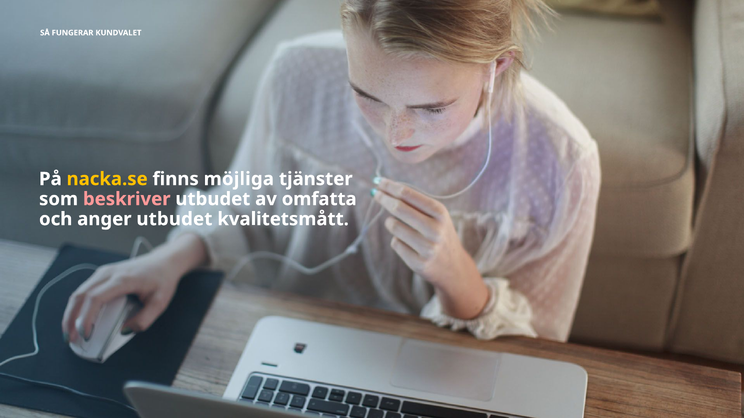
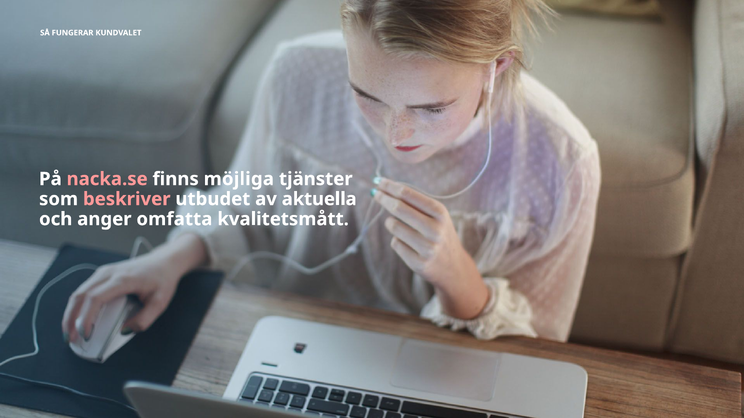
nacka.se colour: yellow -> pink
omfatta: omfatta -> aktuella
anger utbudet: utbudet -> omfatta
